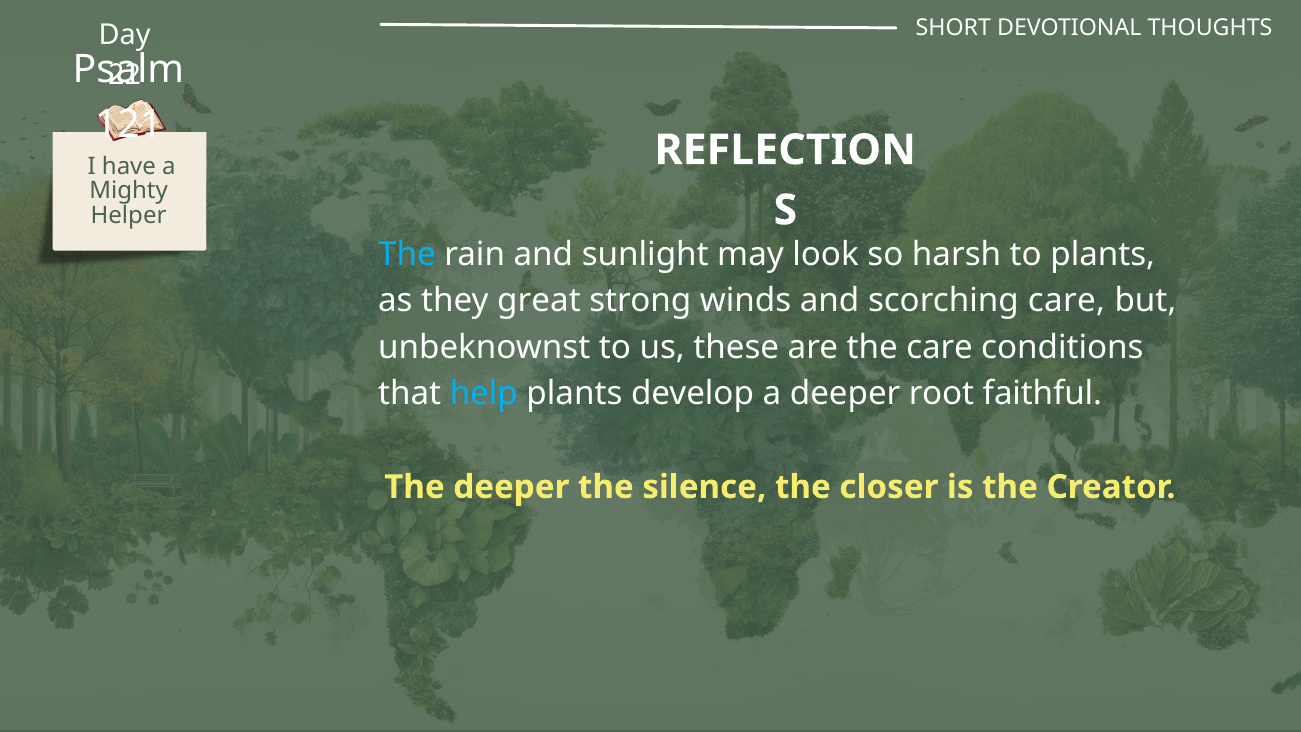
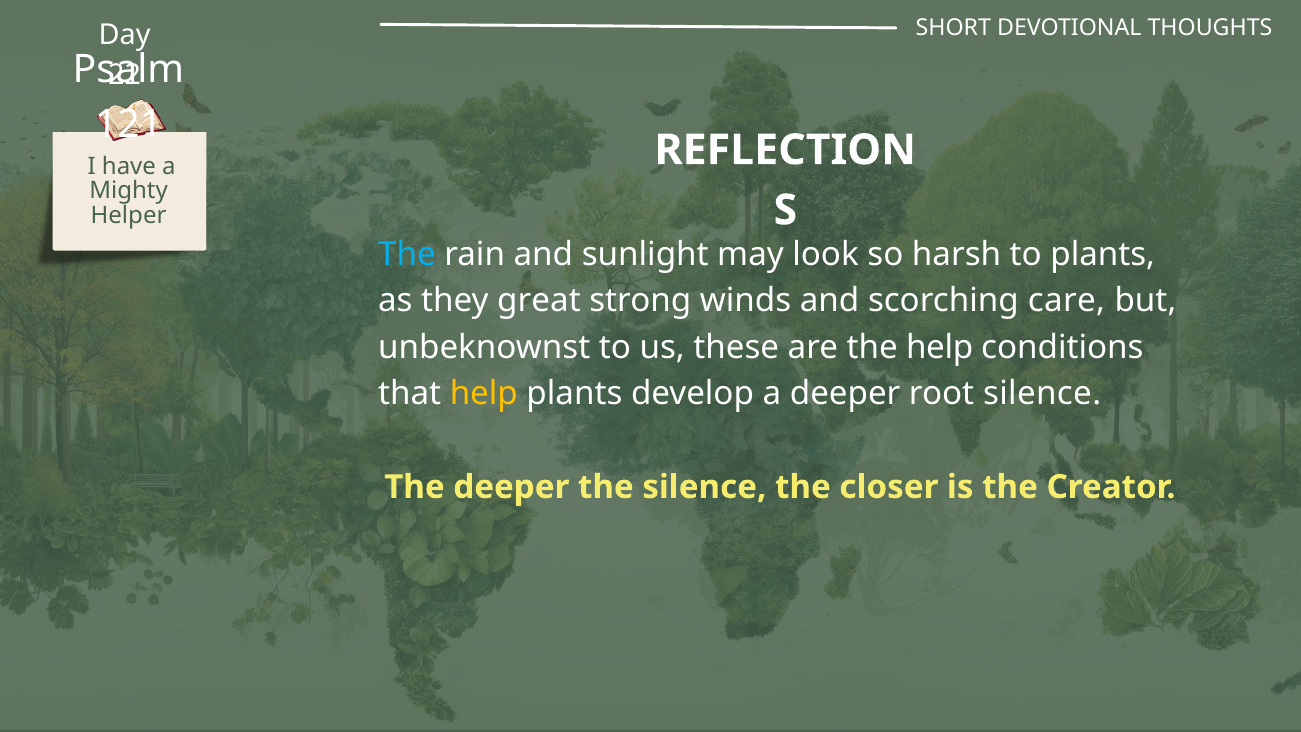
the care: care -> help
help at (484, 394) colour: light blue -> yellow
root faithful: faithful -> silence
